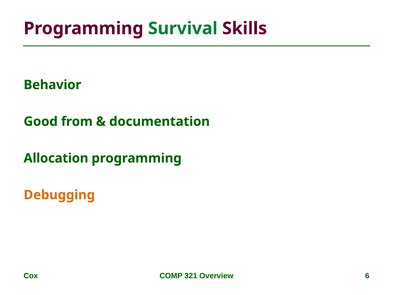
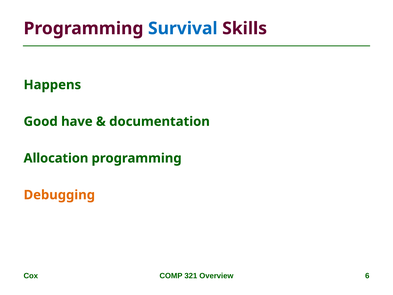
Survival colour: green -> blue
Behavior: Behavior -> Happens
from: from -> have
